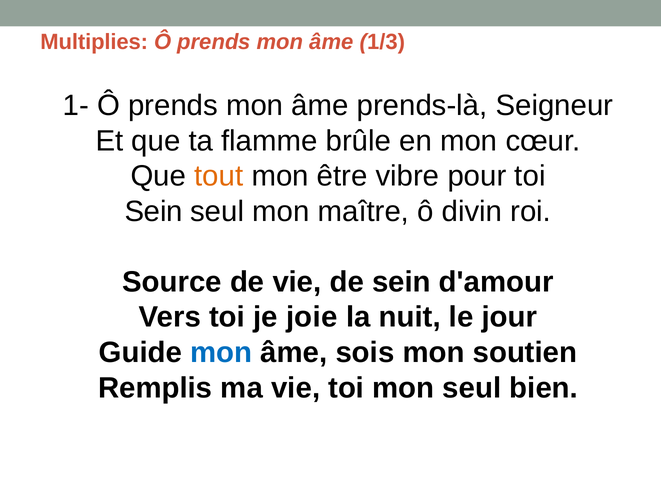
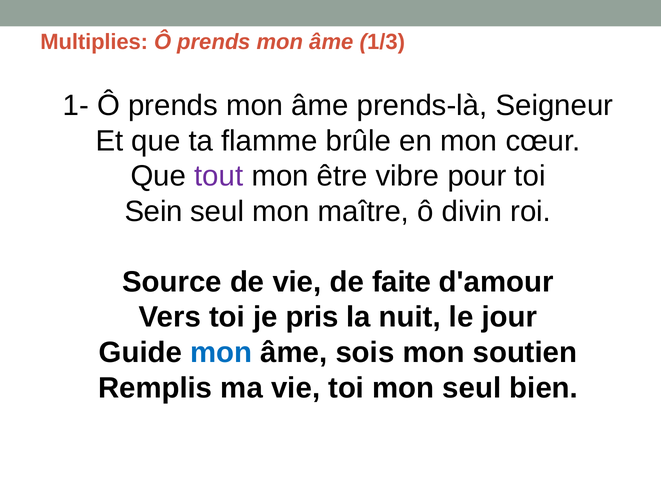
tout colour: orange -> purple
de sein: sein -> faite
joie: joie -> pris
